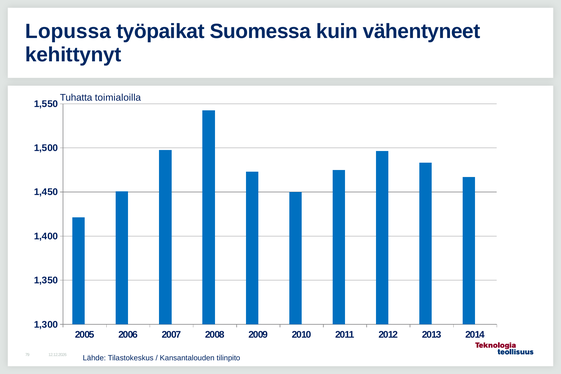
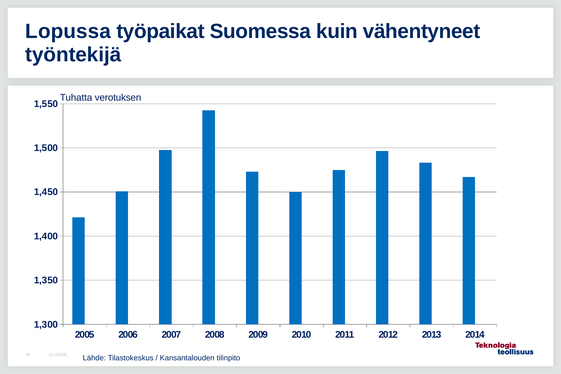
kehittynyt: kehittynyt -> työntekijä
toimialoilla: toimialoilla -> verotuksen
